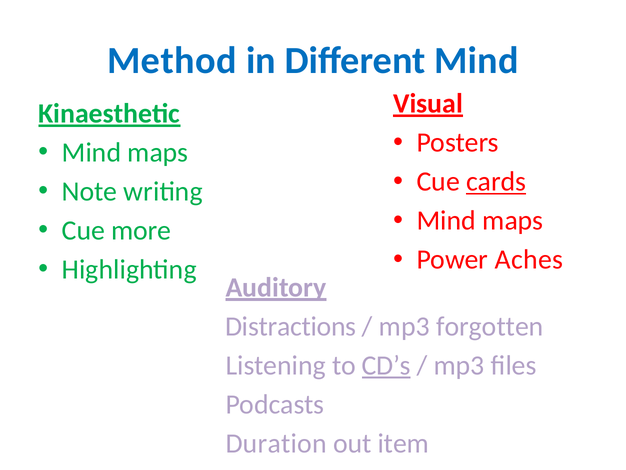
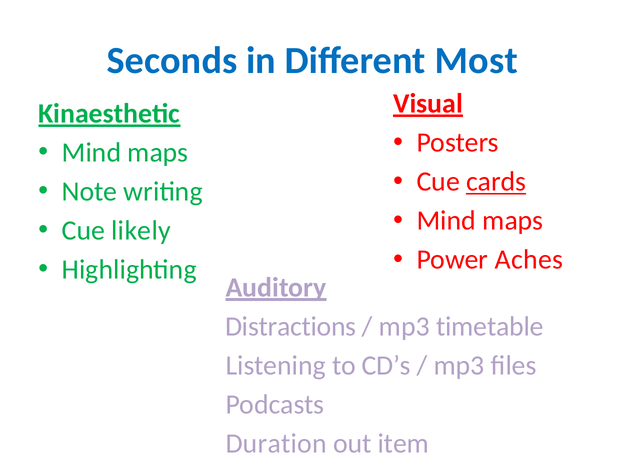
Method: Method -> Seconds
Different Mind: Mind -> Most
more: more -> likely
forgotten: forgotten -> timetable
CD’s underline: present -> none
